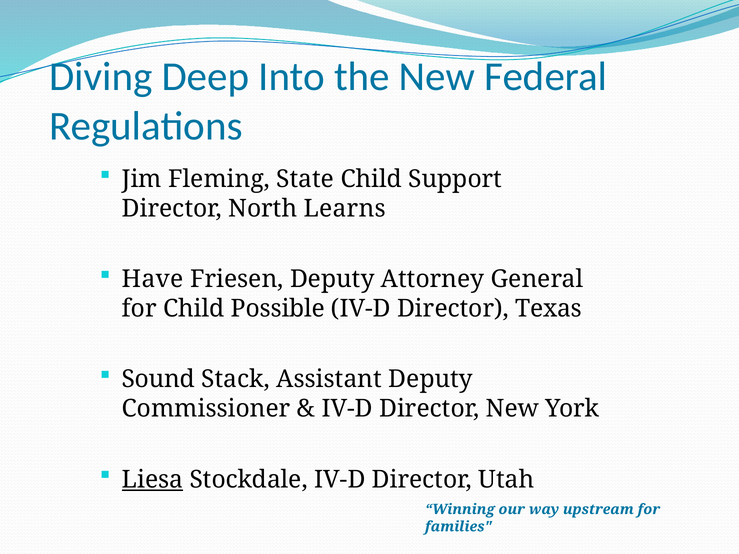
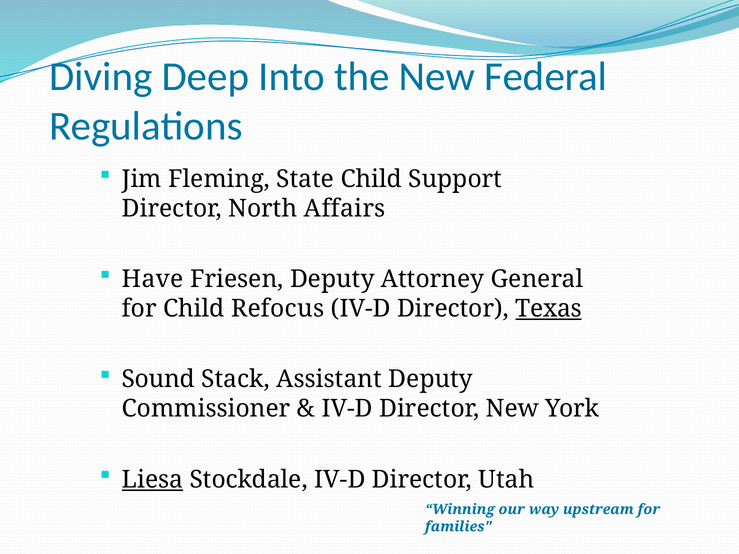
Learns: Learns -> Affairs
Possible: Possible -> Refocus
Texas underline: none -> present
